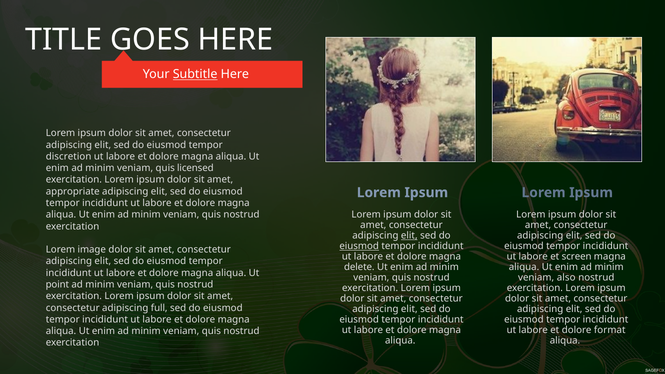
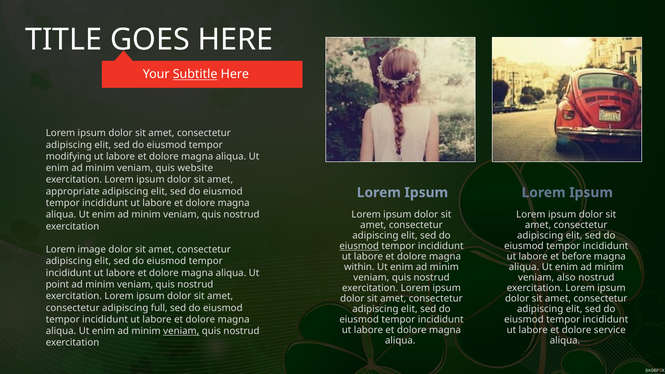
discretion: discretion -> modifying
licensed: licensed -> website
elit at (409, 236) underline: present -> none
screen: screen -> before
delete: delete -> within
format: format -> service
veniam at (181, 331) underline: none -> present
